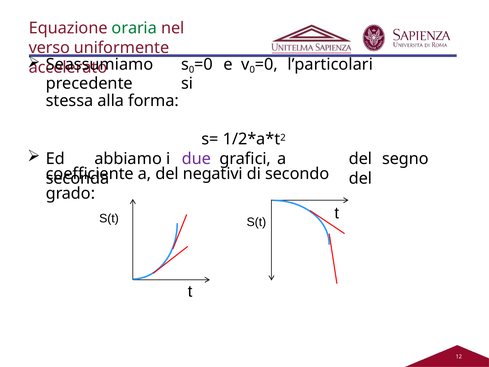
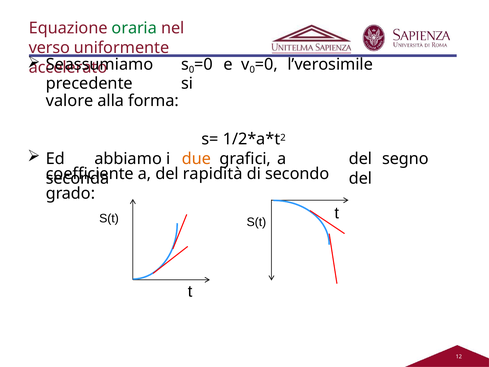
l’particolari: l’particolari -> l’verosimile
stessa: stessa -> valore
due colour: purple -> orange
negativi: negativi -> rapidità
